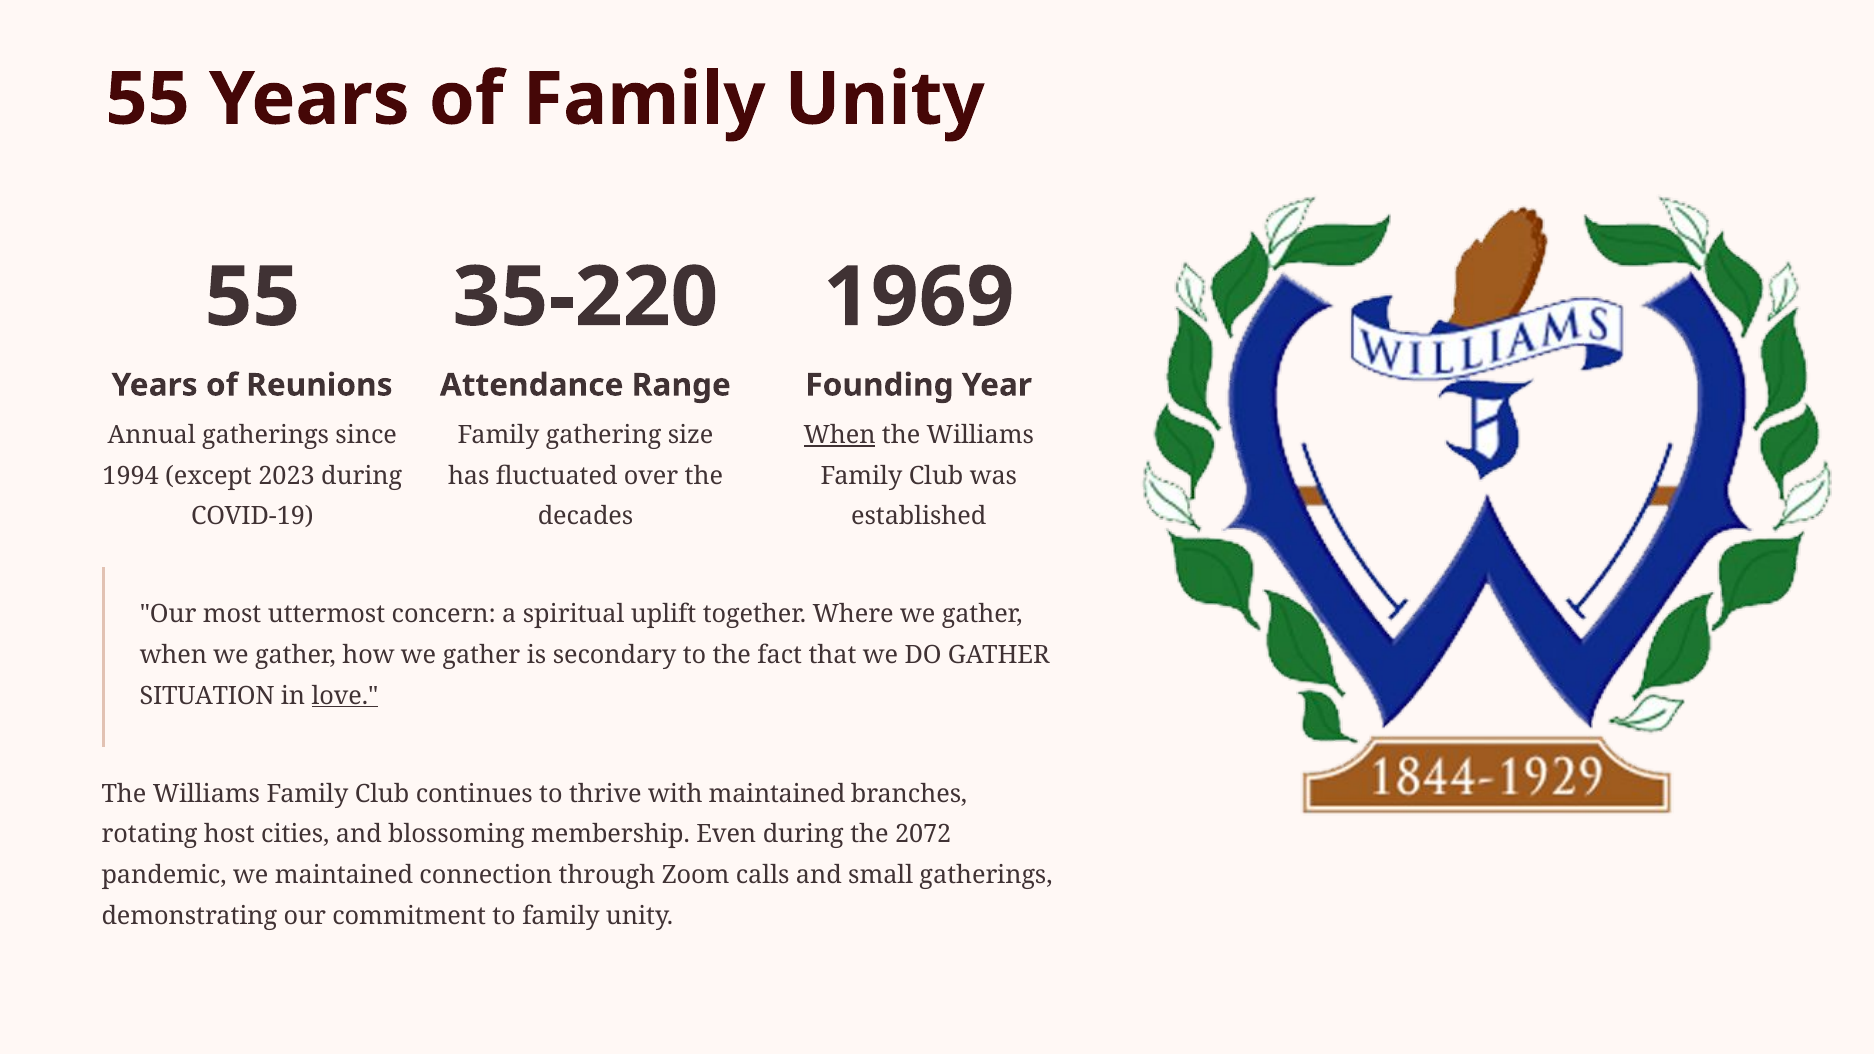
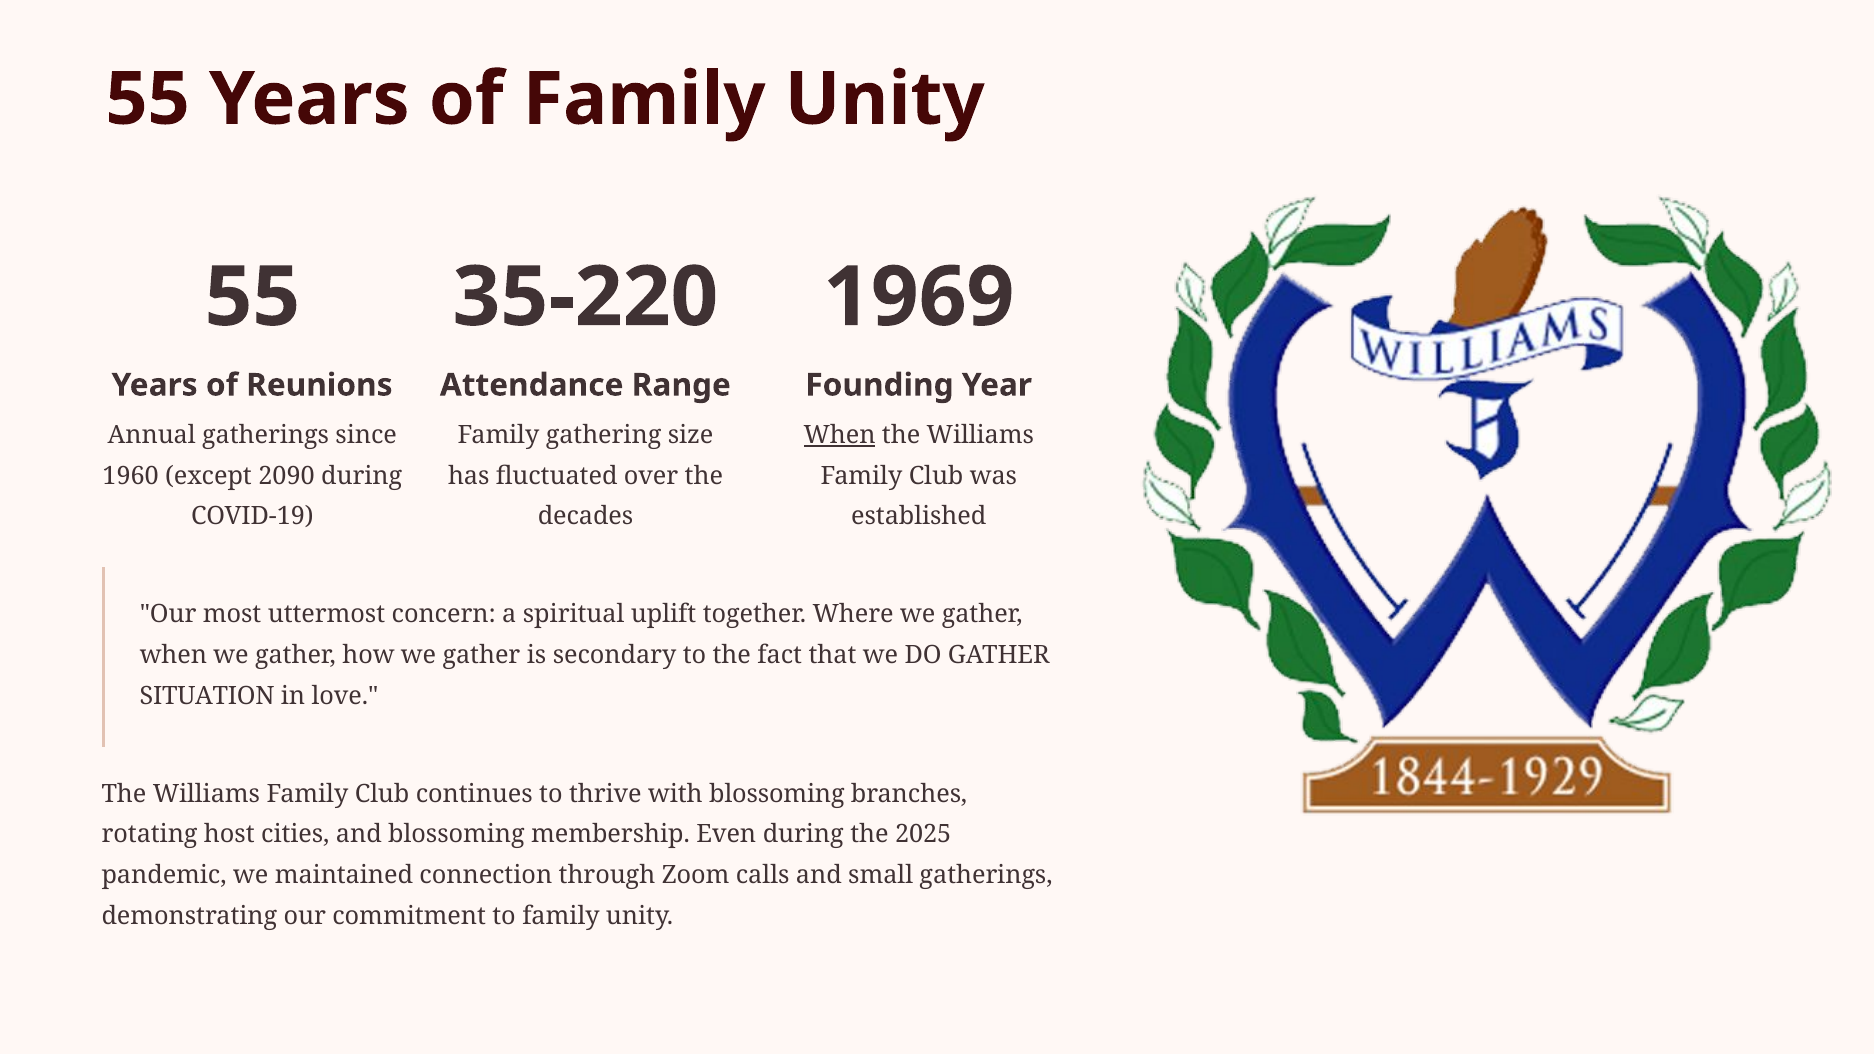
1994: 1994 -> 1960
2023: 2023 -> 2090
love underline: present -> none
with maintained: maintained -> blossoming
2072: 2072 -> 2025
